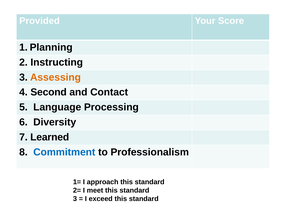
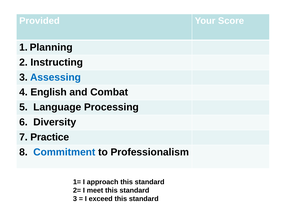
Assessing colour: orange -> blue
Second: Second -> English
Contact: Contact -> Combat
Learned: Learned -> Practice
